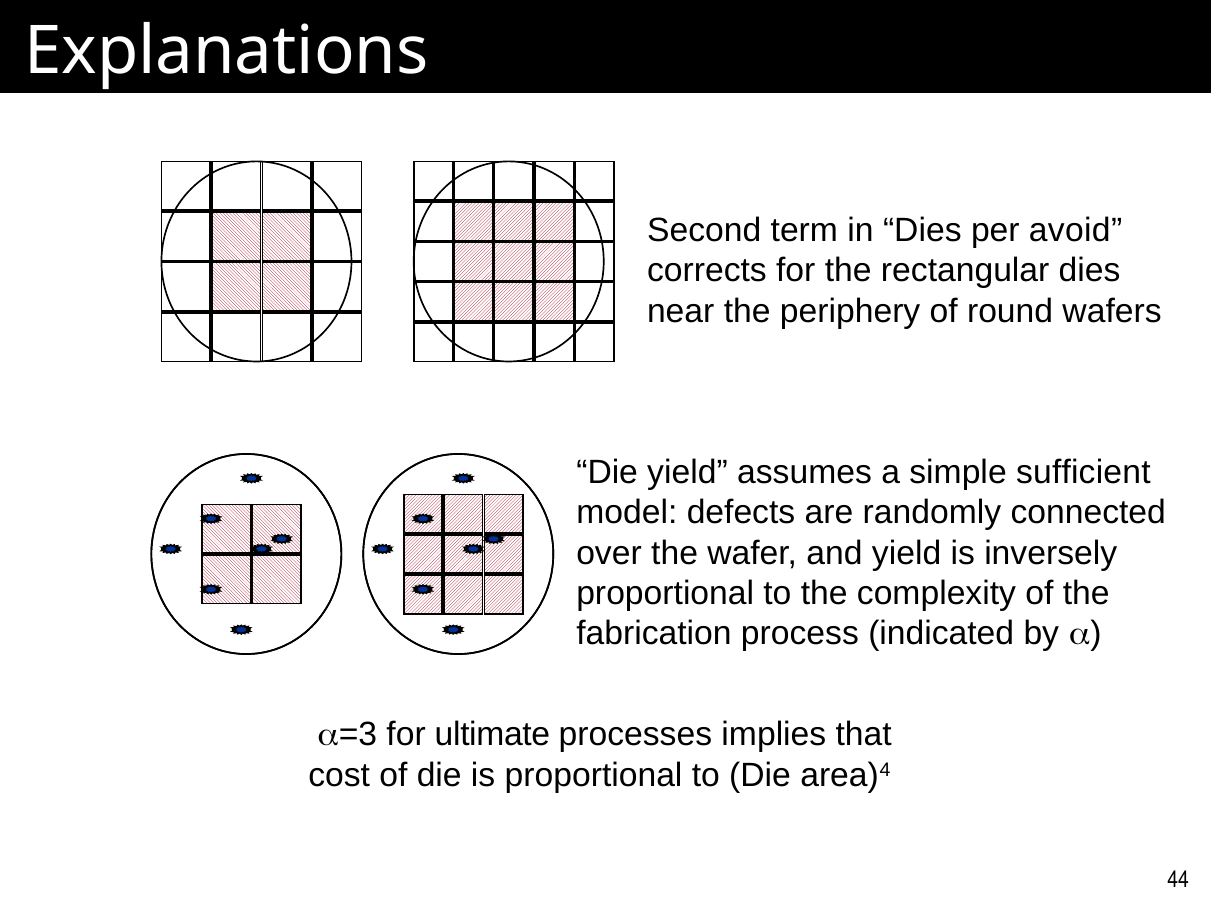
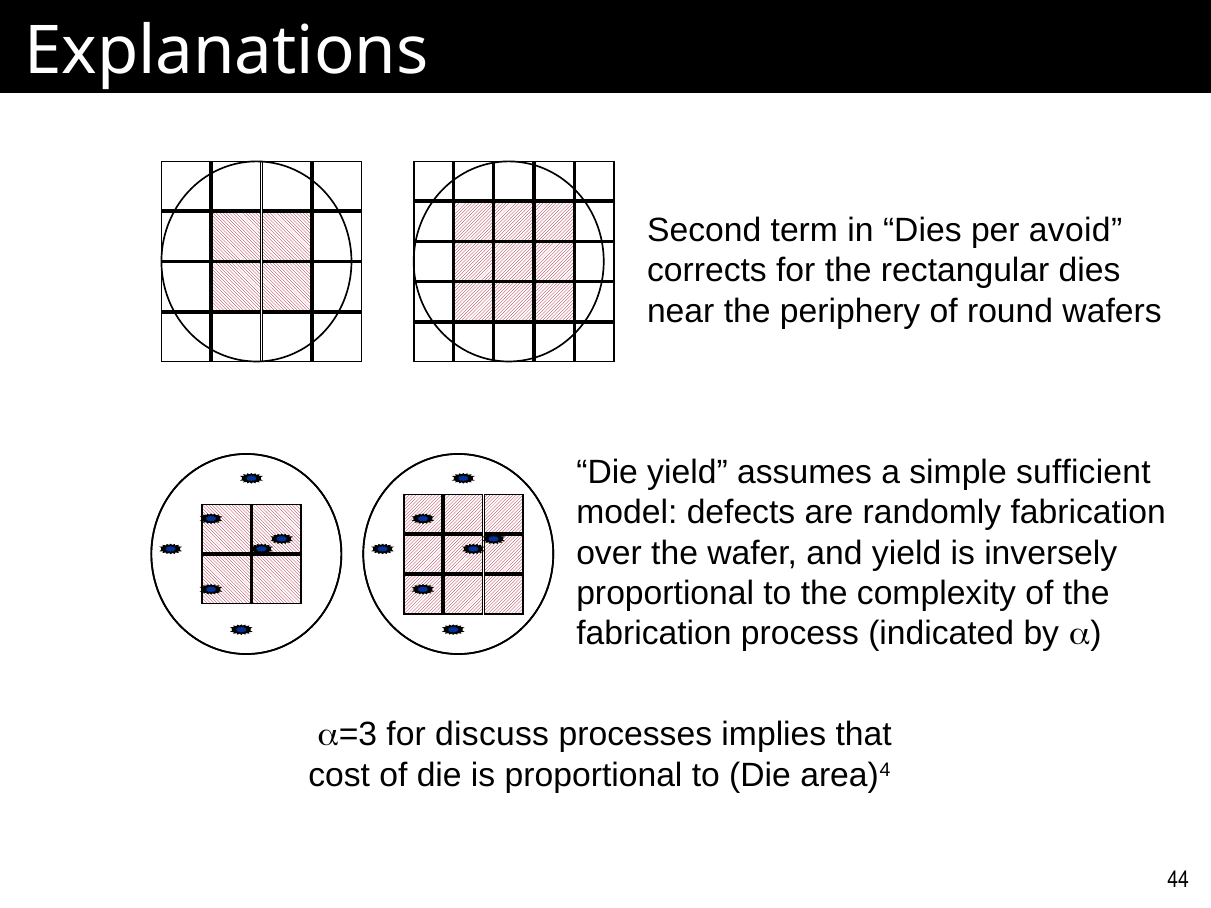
randomly connected: connected -> fabrication
ultimate: ultimate -> discuss
